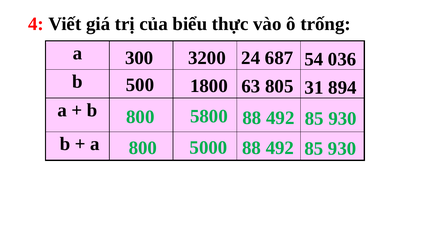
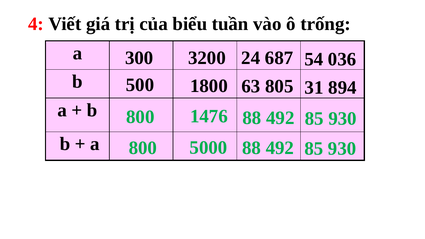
thực: thực -> tuần
5800: 5800 -> 1476
